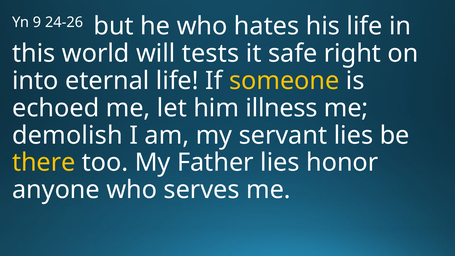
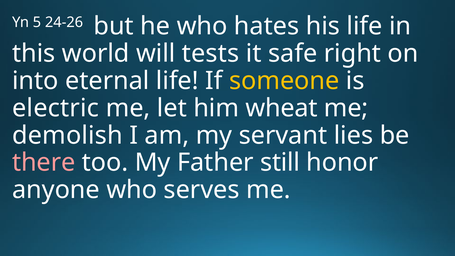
9: 9 -> 5
echoed: echoed -> electric
illness: illness -> wheat
there colour: yellow -> pink
Father lies: lies -> still
